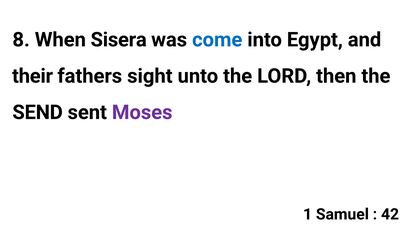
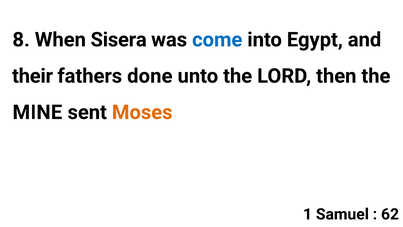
sight: sight -> done
SEND: SEND -> MINE
Moses colour: purple -> orange
42: 42 -> 62
